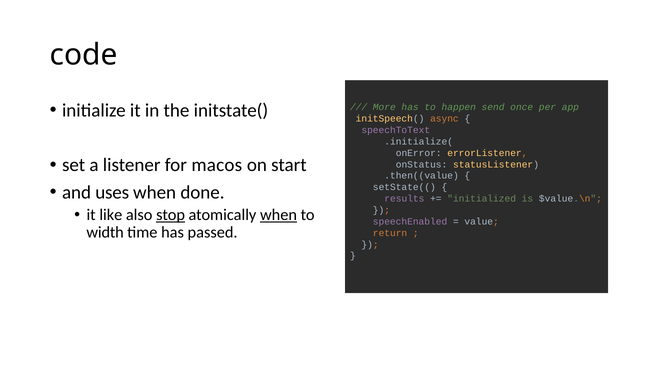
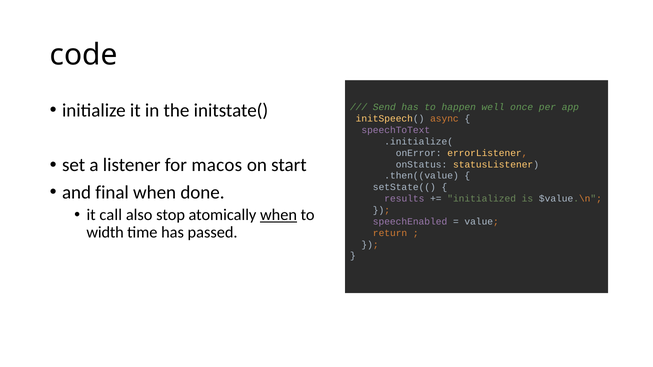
More: More -> Send
send: send -> well
uses: uses -> final
like: like -> call
stop underline: present -> none
